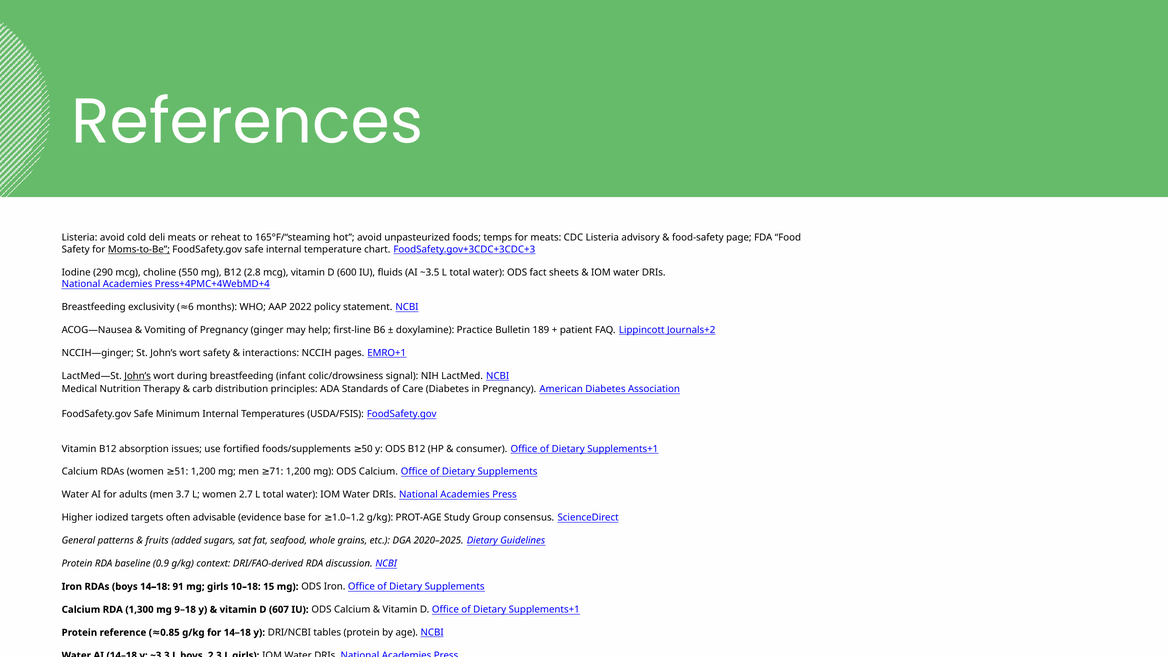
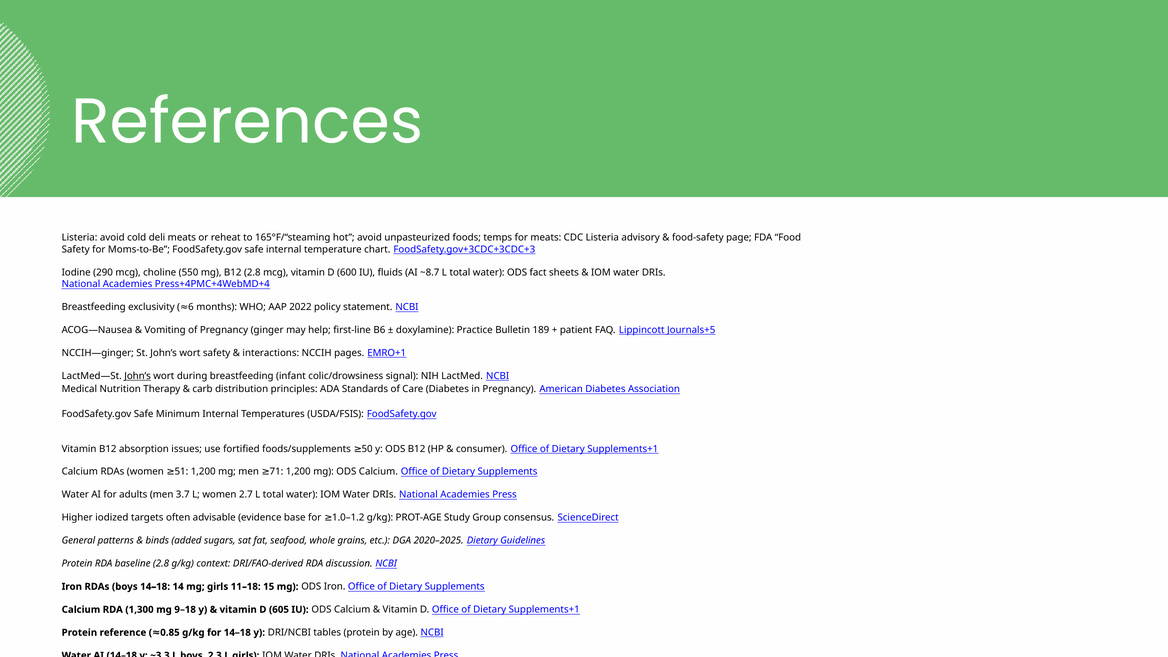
Moms-to-Be underline: present -> none
~3.5: ~3.5 -> ~8.7
Journals+2: Journals+2 -> Journals+5
fruits: fruits -> binds
baseline 0.9: 0.9 -> 2.8
91: 91 -> 14
10–18: 10–18 -> 11–18
607: 607 -> 605
